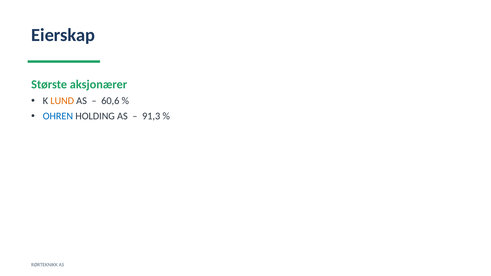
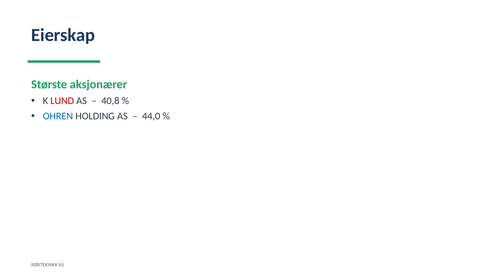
LUND colour: orange -> red
60,6: 60,6 -> 40,8
91,3: 91,3 -> 44,0
